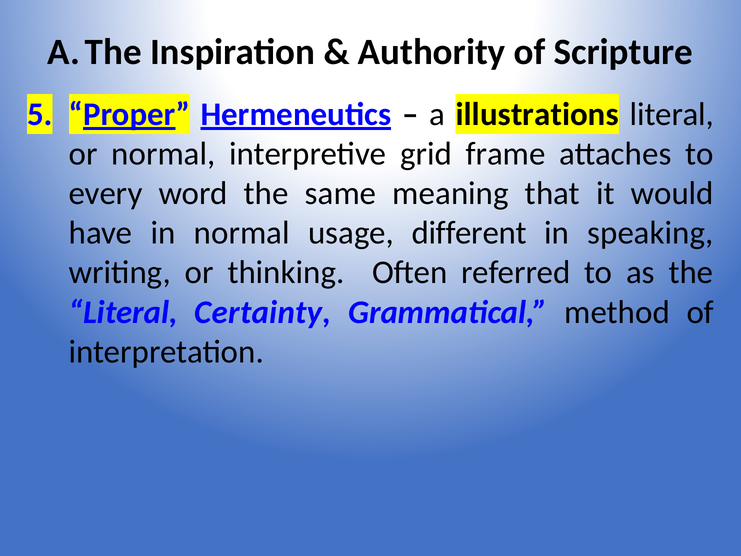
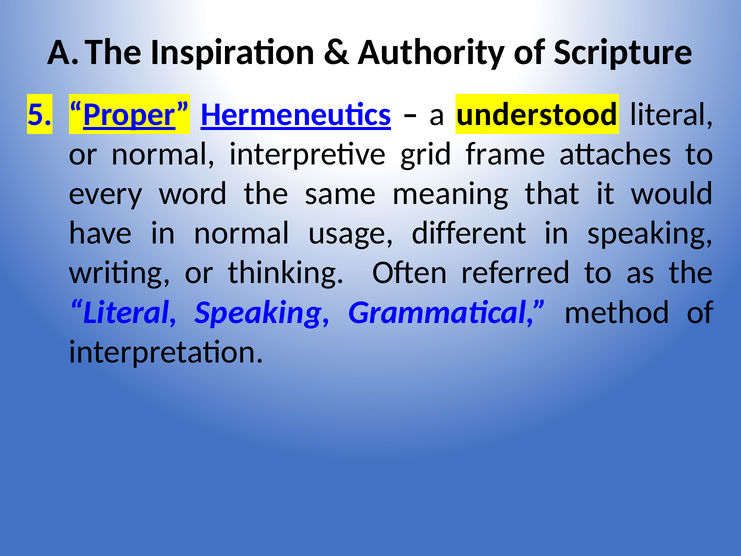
illustrations: illustrations -> understood
Literal Certainty: Certainty -> Speaking
